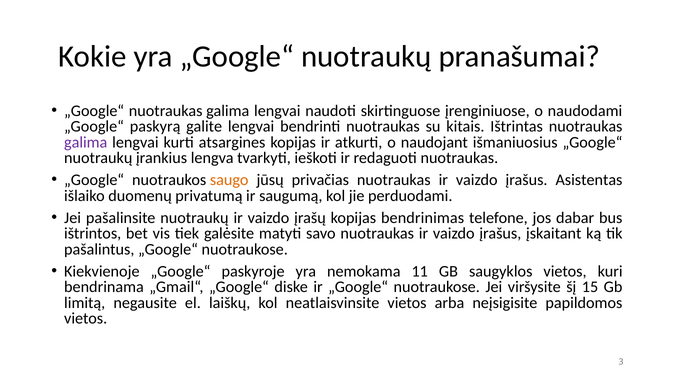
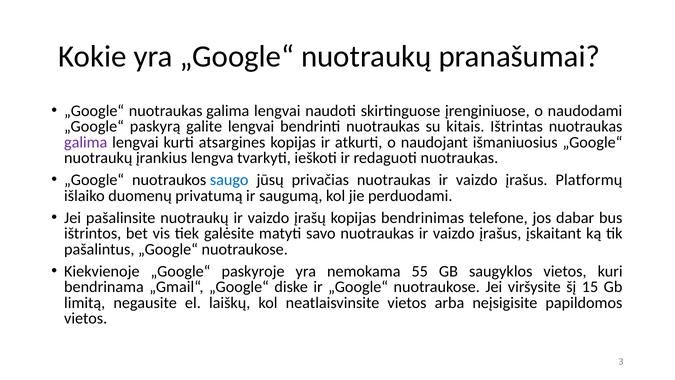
saugo colour: orange -> blue
Asistentas: Asistentas -> Platformų
11: 11 -> 55
